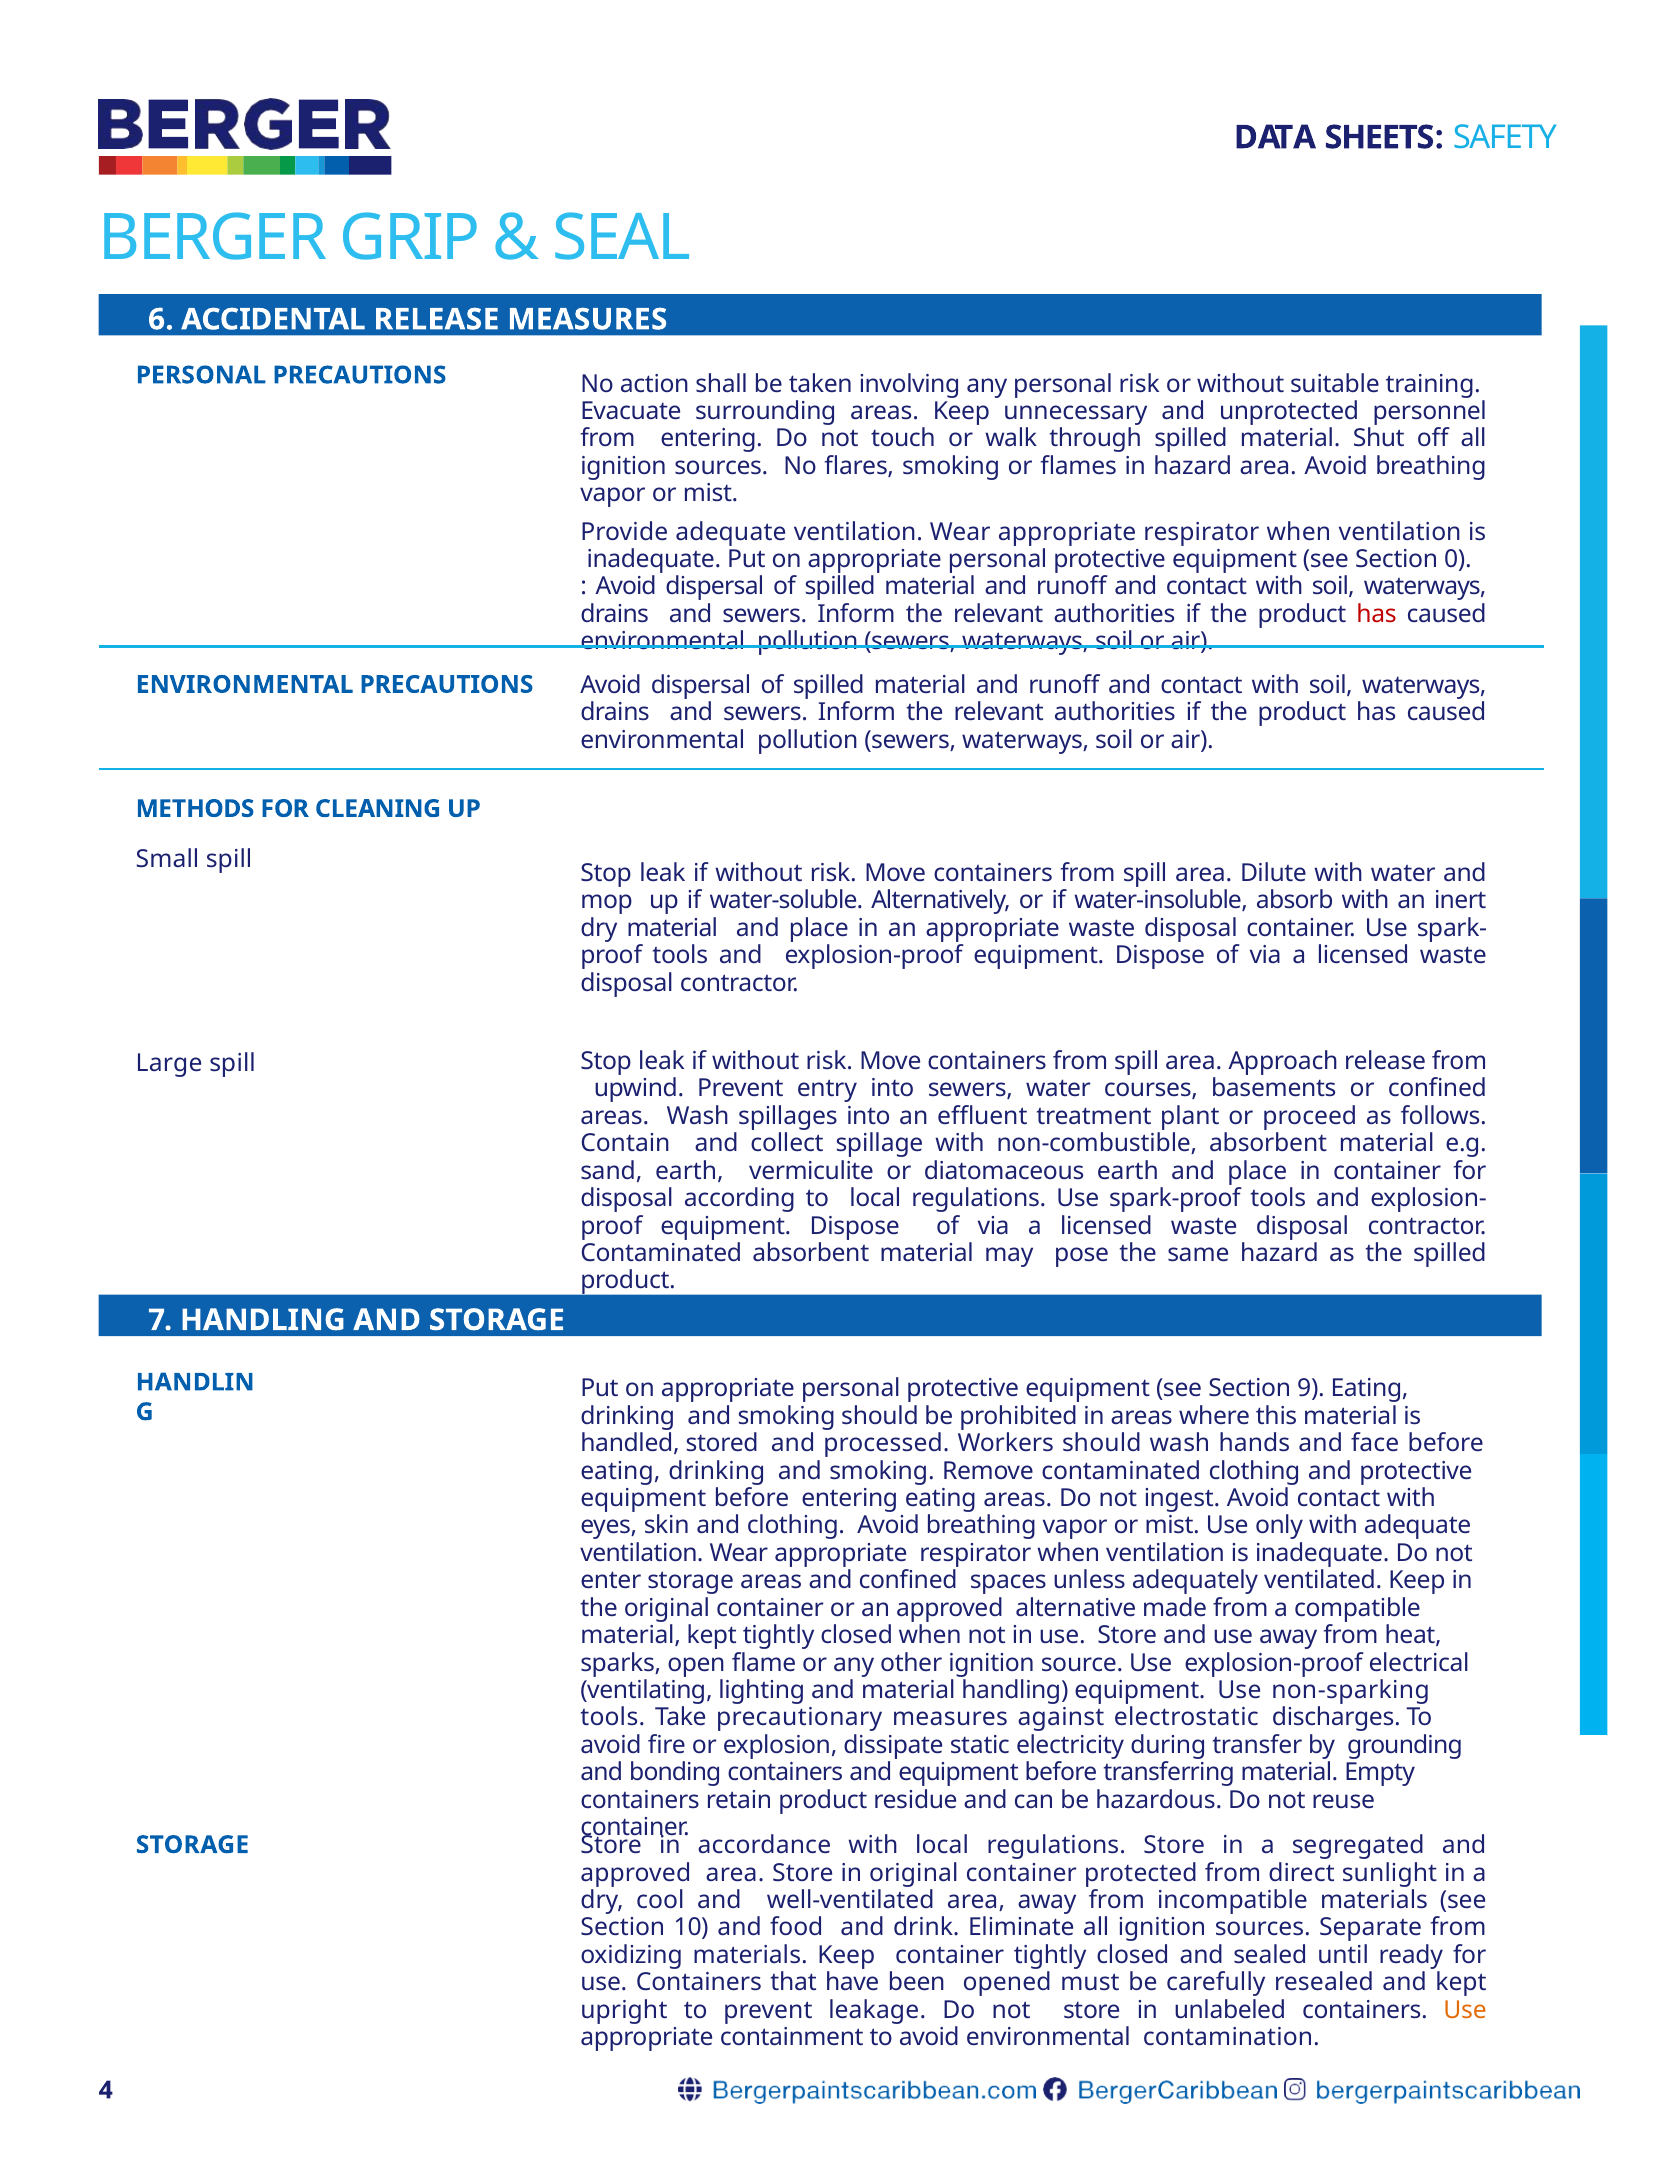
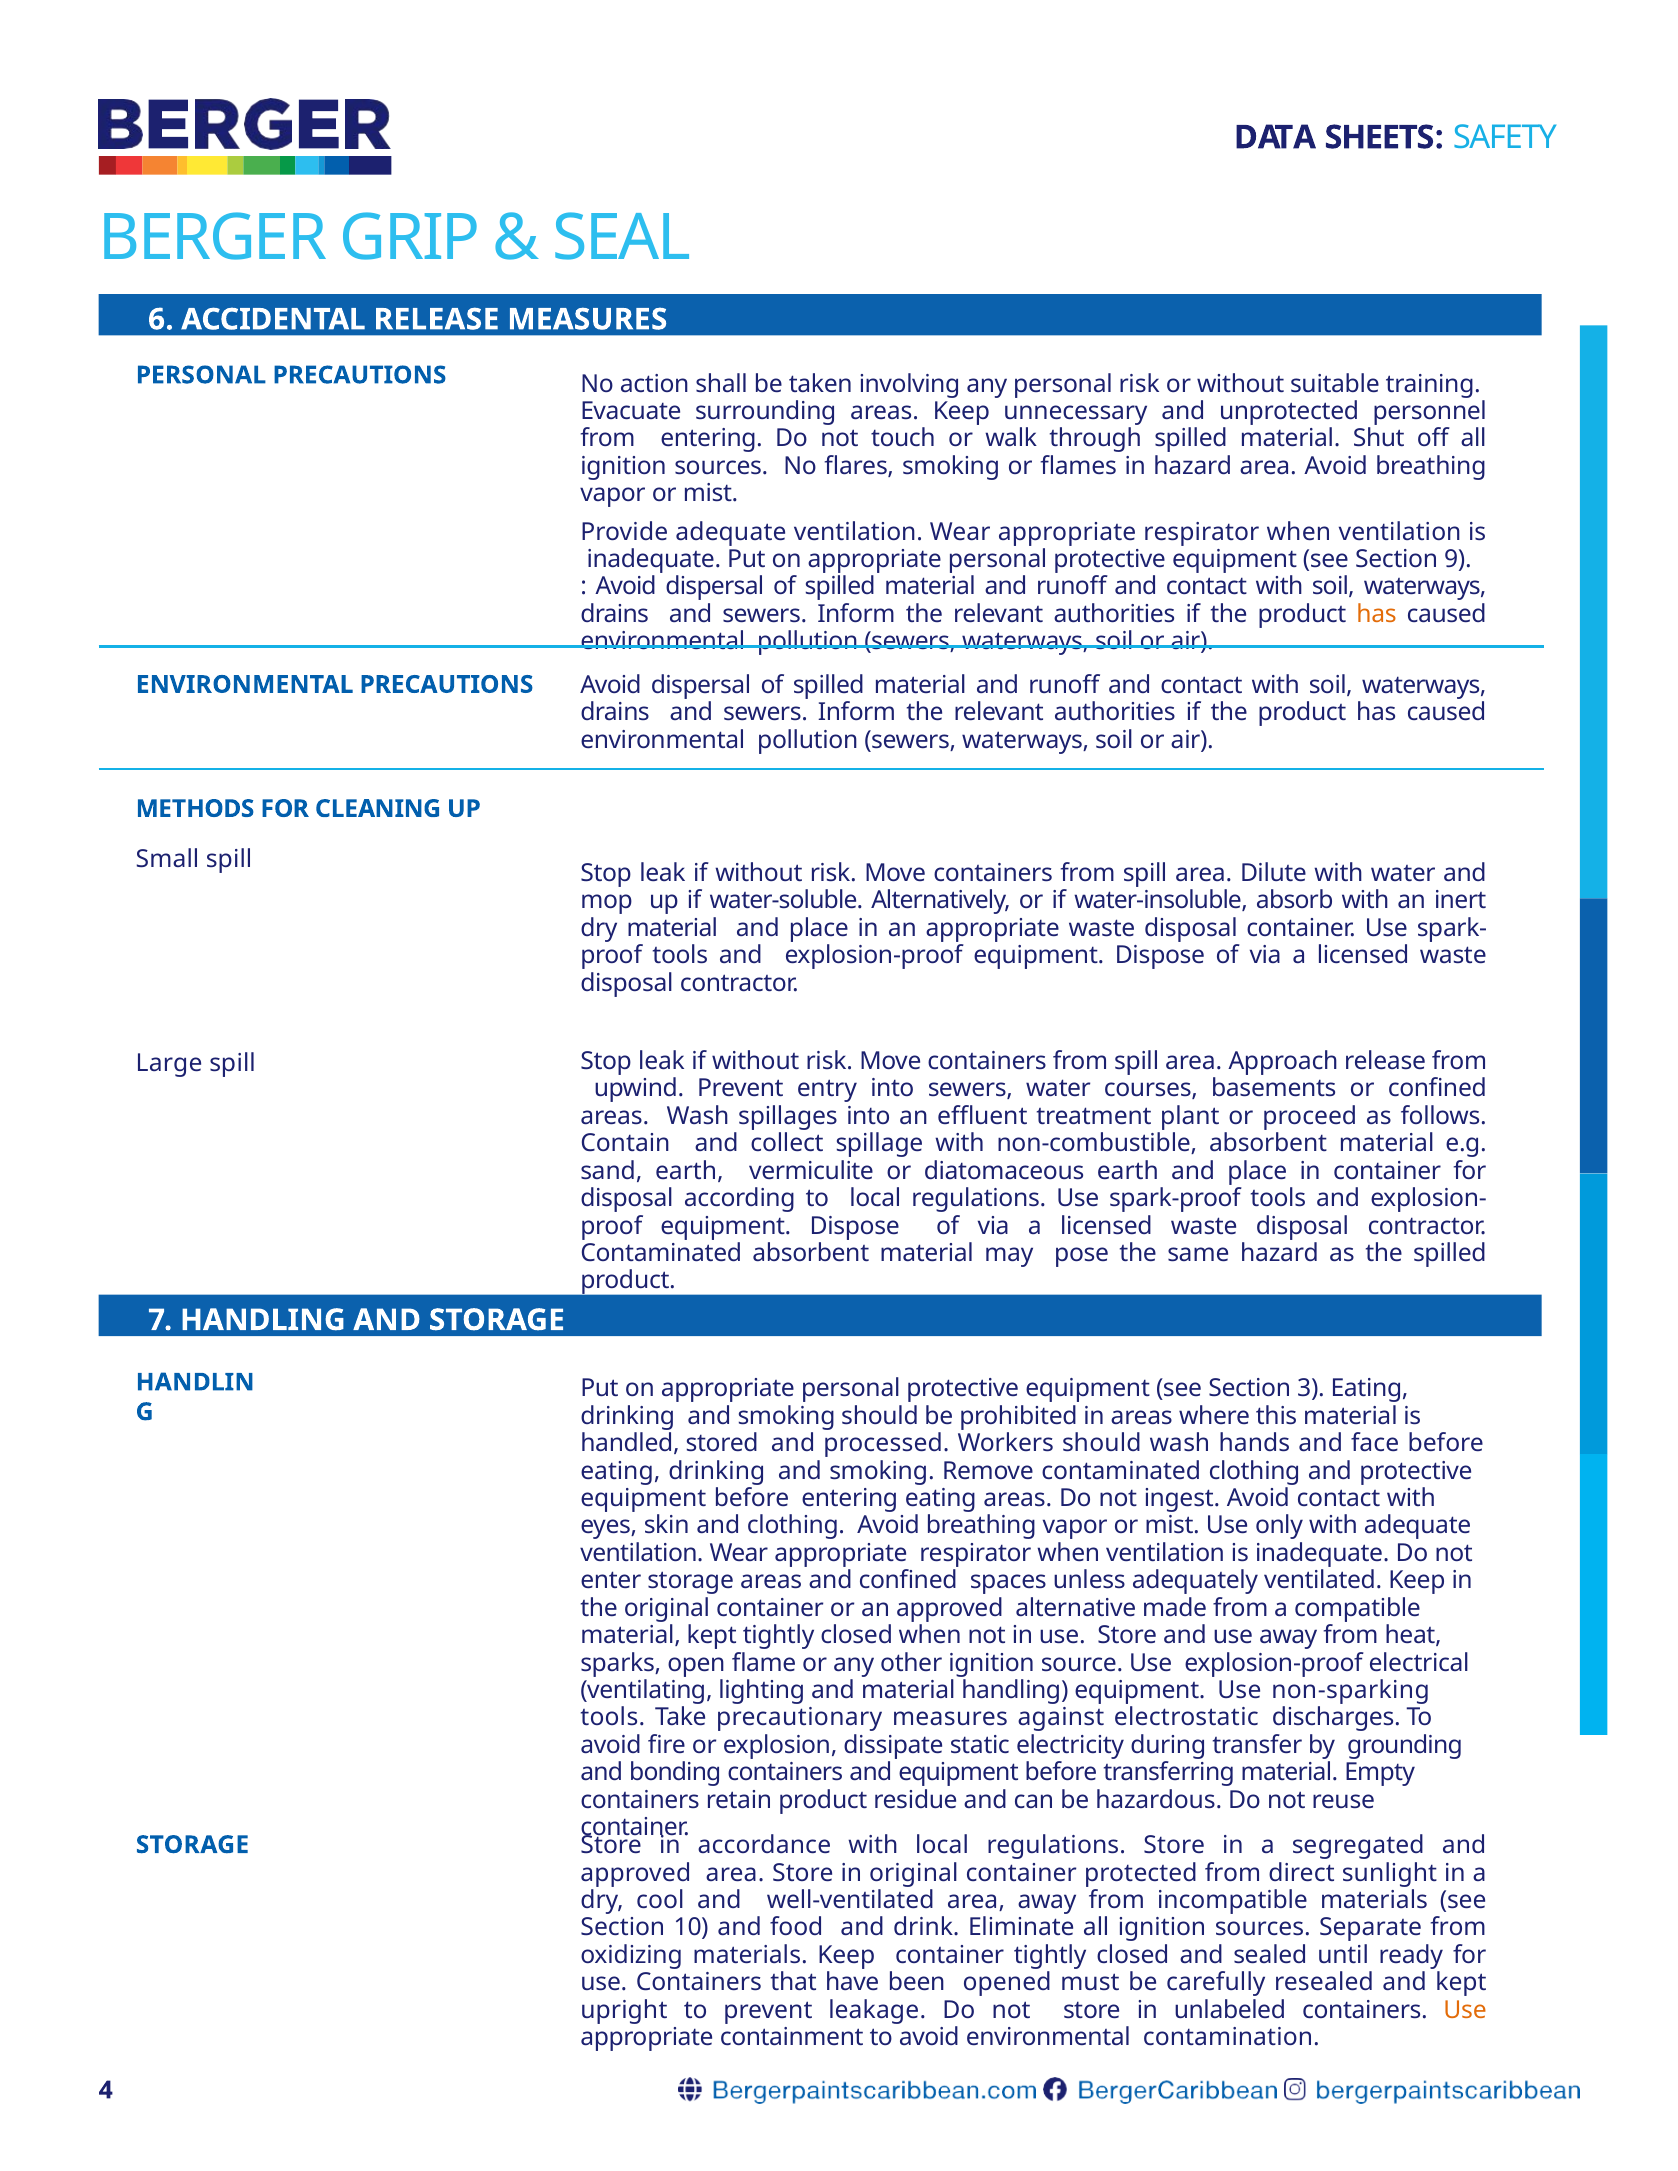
0: 0 -> 9
has at (1377, 614) colour: red -> orange
9: 9 -> 3
